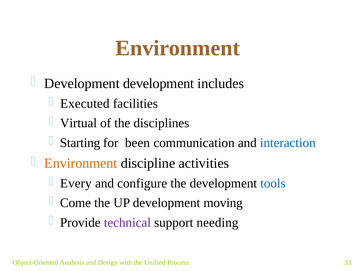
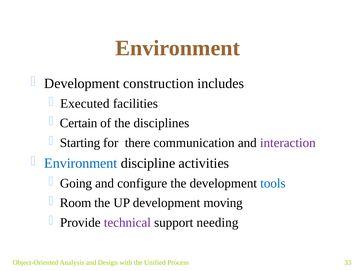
Development development: development -> construction
Virtual: Virtual -> Certain
been: been -> there
interaction colour: blue -> purple
Environment at (81, 163) colour: orange -> blue
Every: Every -> Going
Come: Come -> Room
